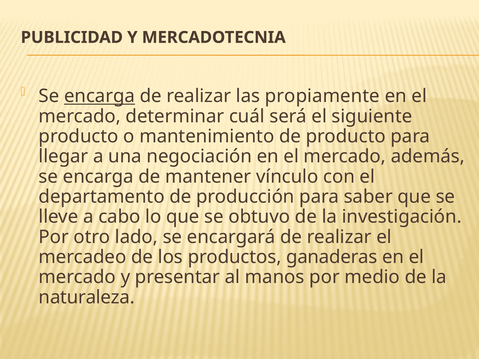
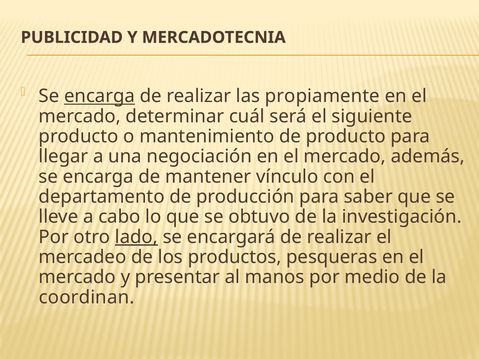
lado underline: none -> present
ganaderas: ganaderas -> pesqueras
naturaleza: naturaleza -> coordinan
